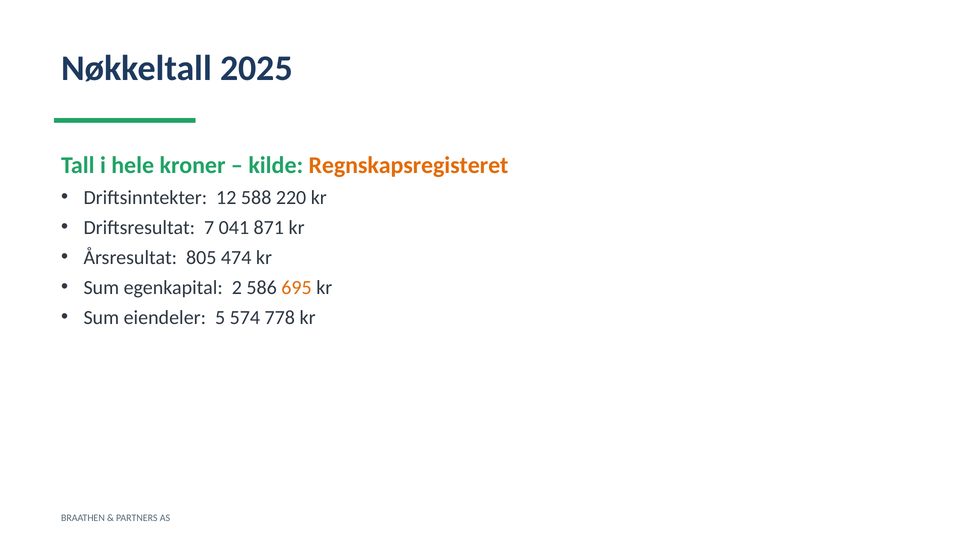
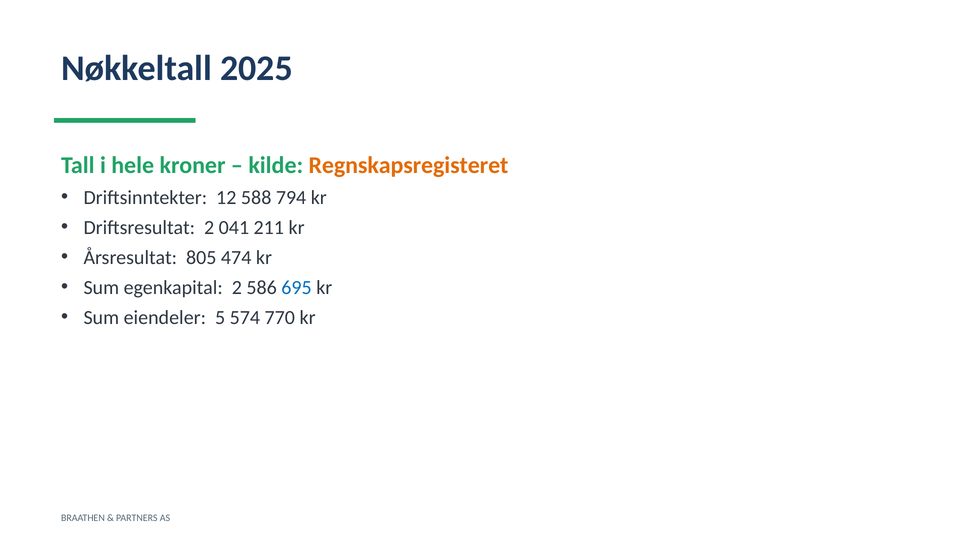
220: 220 -> 794
Driftsresultat 7: 7 -> 2
871: 871 -> 211
695 colour: orange -> blue
778: 778 -> 770
